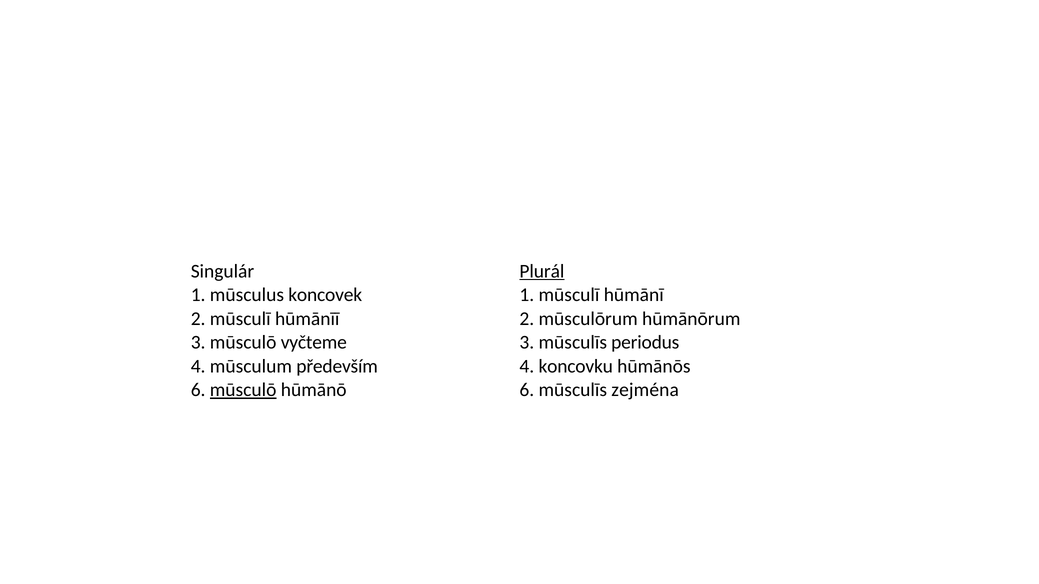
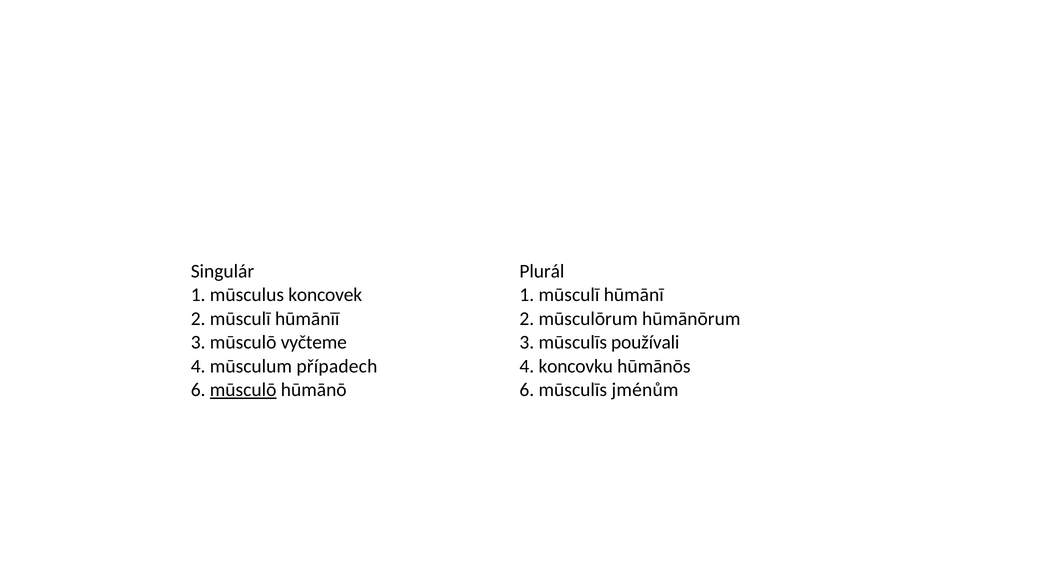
Plurál underline: present -> none
periodus: periodus -> používali
především: především -> případech
zejména: zejména -> jménům
